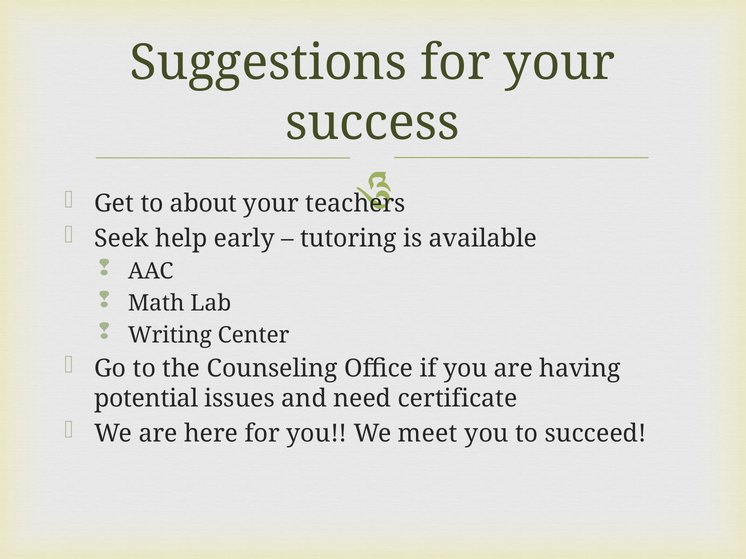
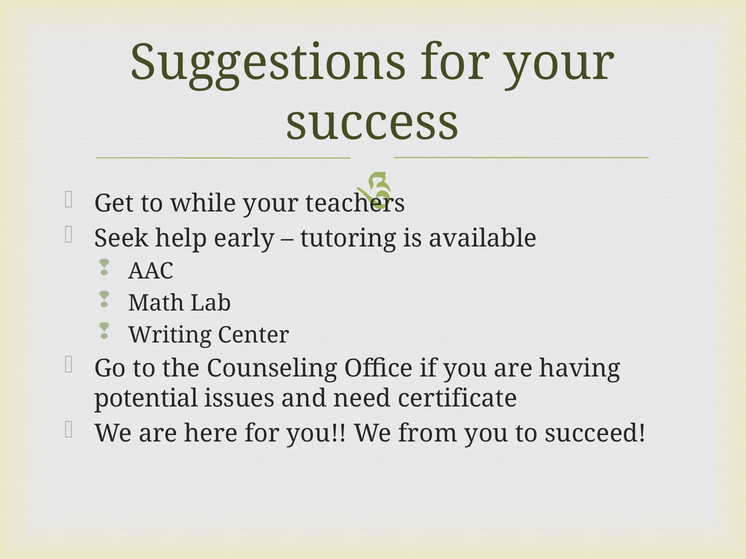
about: about -> while
meet: meet -> from
